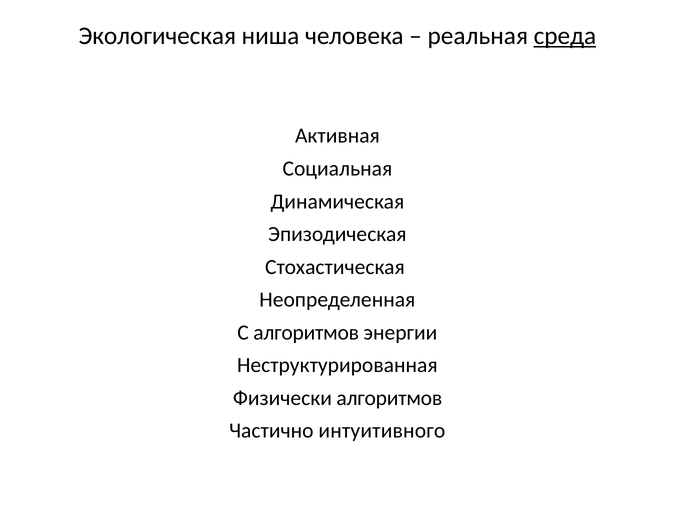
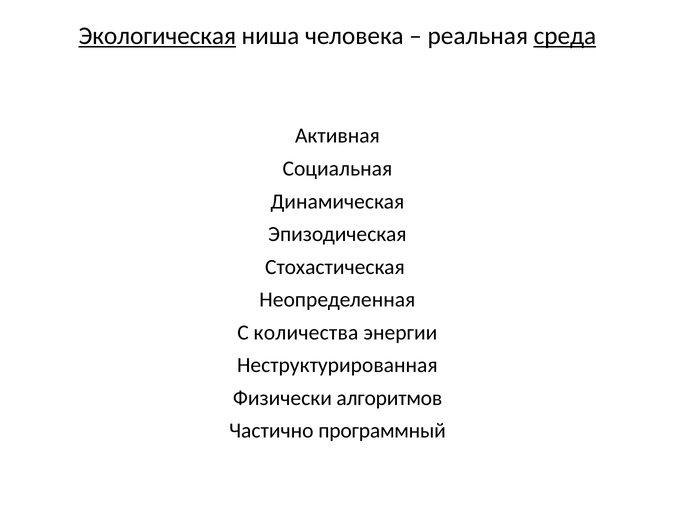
Экологическая underline: none -> present
С алгоритмов: алгоритмов -> количества
интуитивного: интуитивного -> программный
